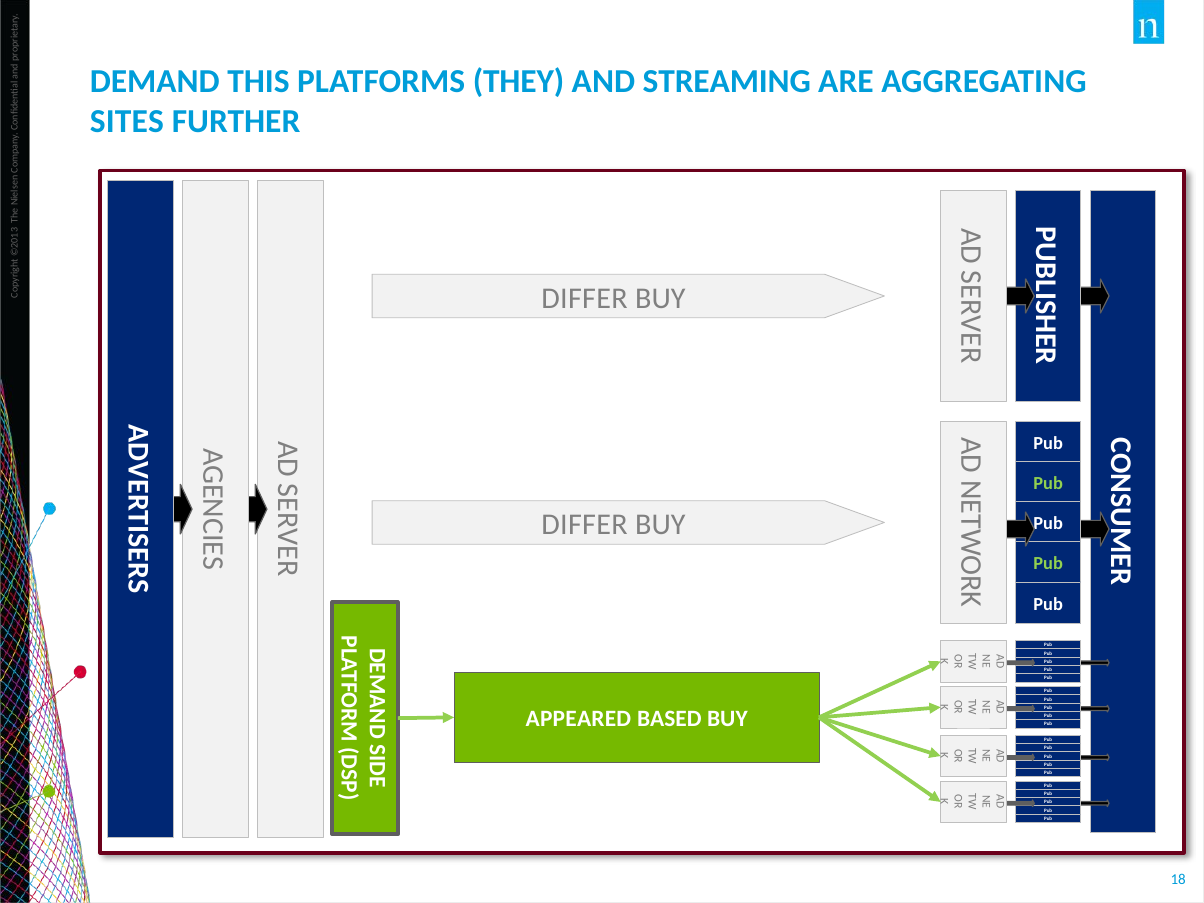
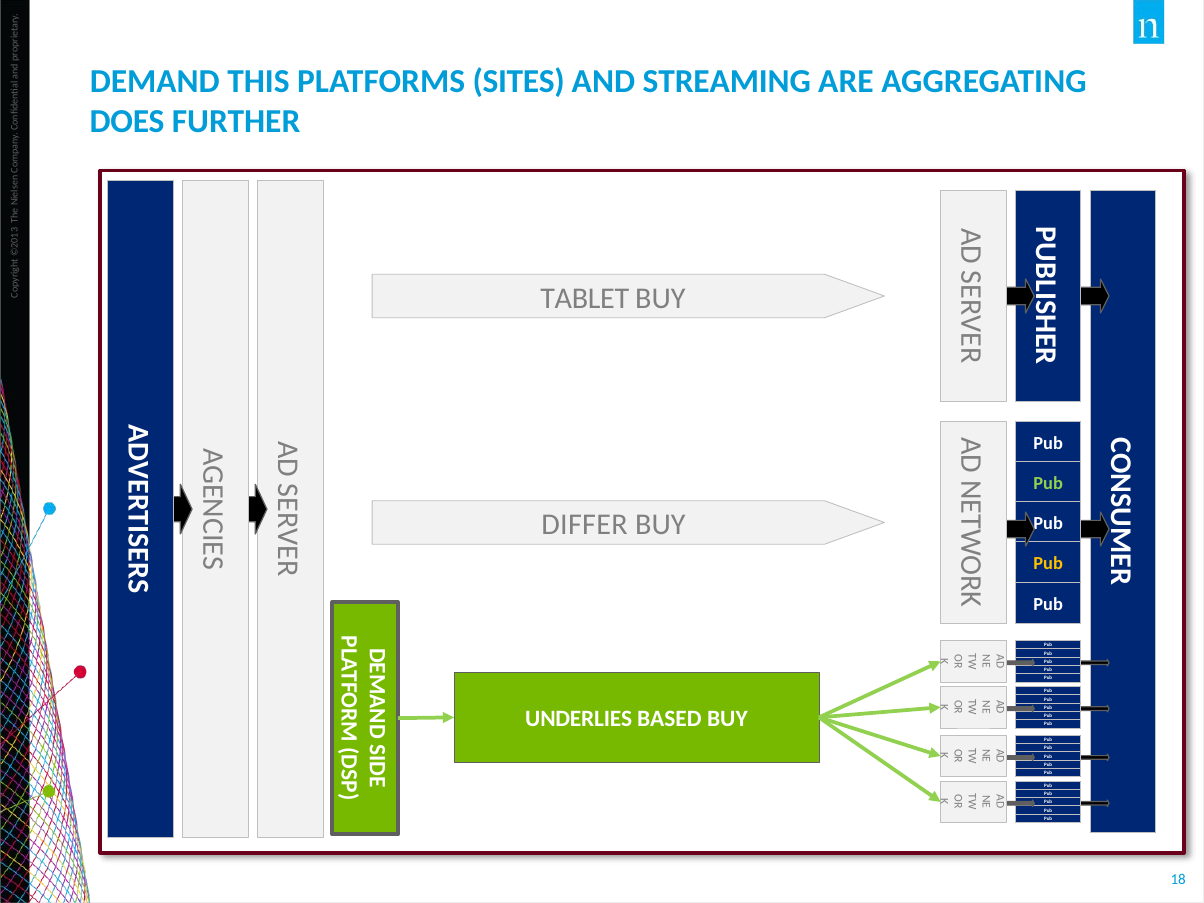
THEY: THEY -> SITES
SITES: SITES -> DOES
DIFFER at (585, 298): DIFFER -> TABLET
Pub at (1048, 564) colour: light green -> yellow
APPEARED: APPEARED -> UNDERLIES
